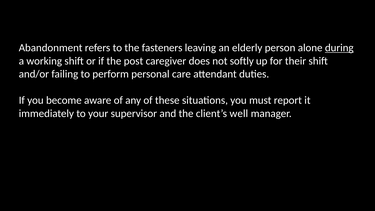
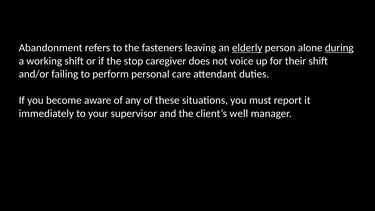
elderly underline: none -> present
post: post -> stop
softly: softly -> voice
